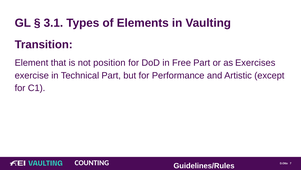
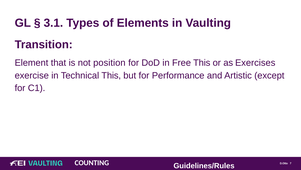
Free Part: Part -> This
Technical Part: Part -> This
